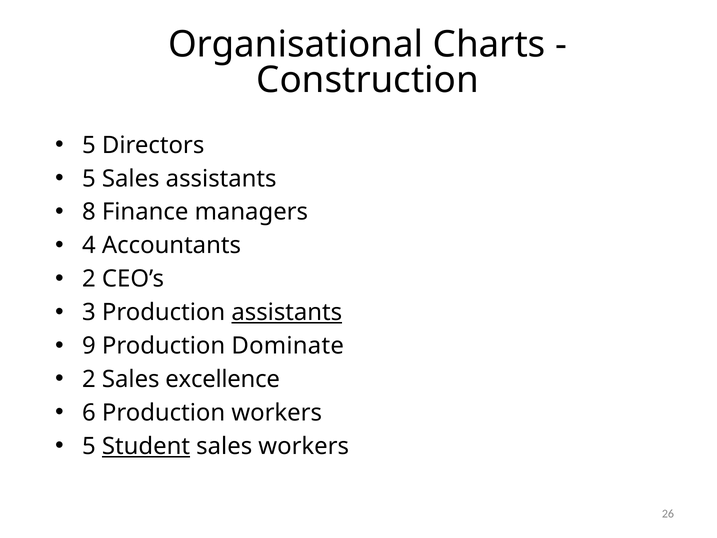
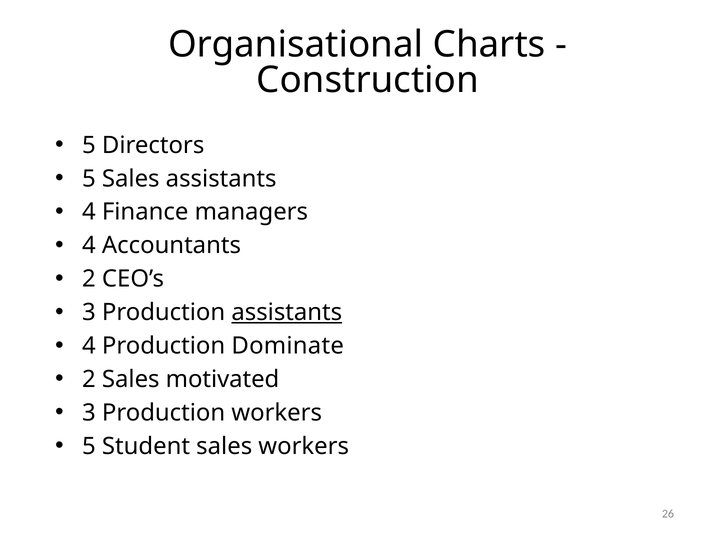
8 at (89, 212): 8 -> 4
9 at (89, 346): 9 -> 4
excellence: excellence -> motivated
6 at (89, 413): 6 -> 3
Student underline: present -> none
